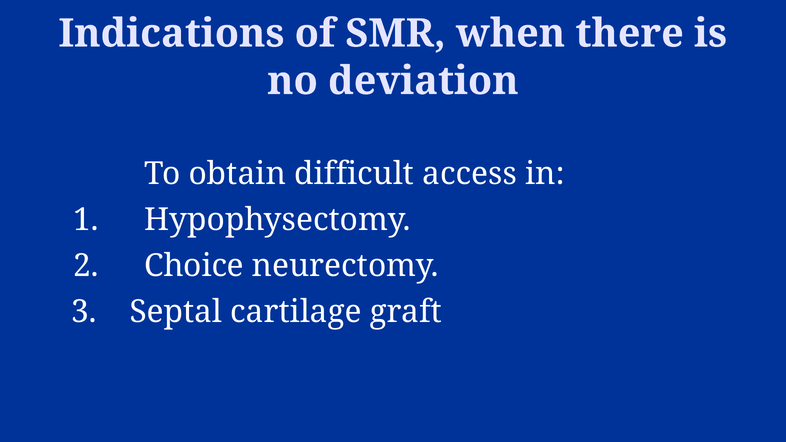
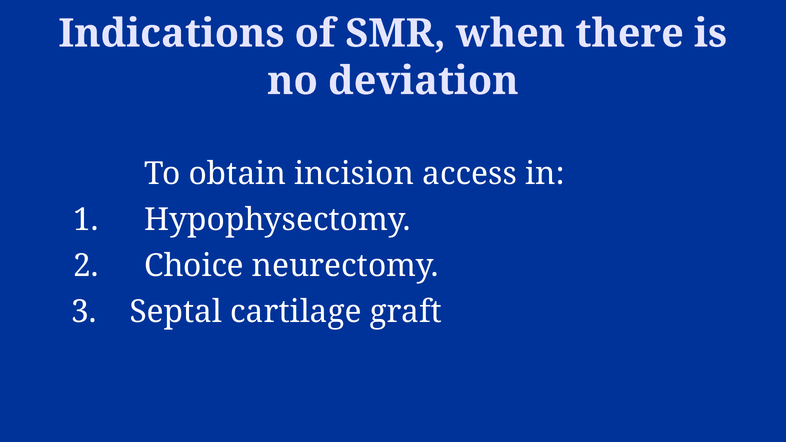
difficult: difficult -> incision
